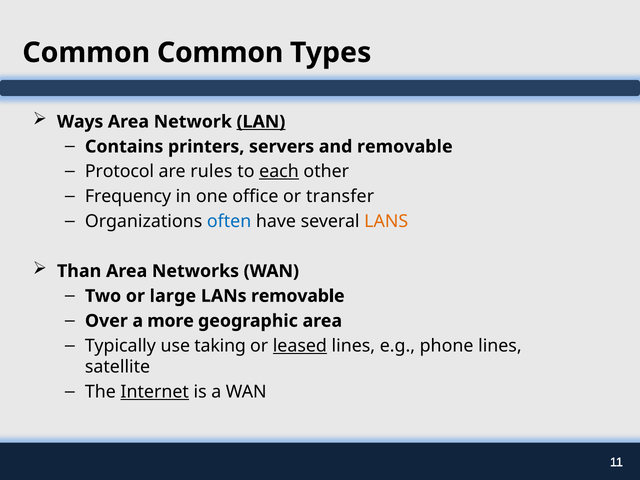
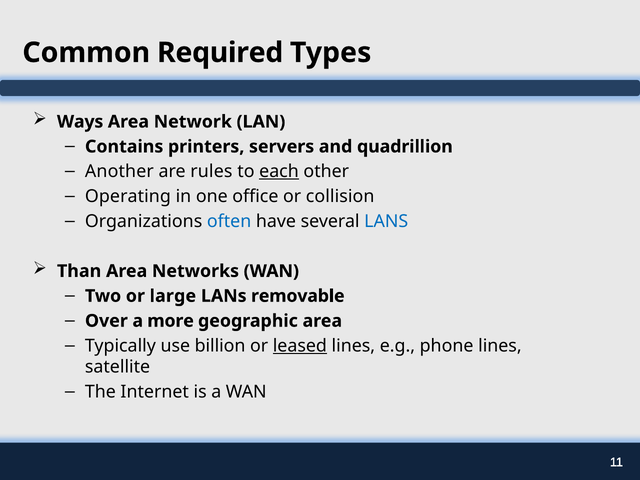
Common Common: Common -> Required
LAN underline: present -> none
and removable: removable -> quadrillion
Protocol: Protocol -> Another
Frequency: Frequency -> Operating
transfer: transfer -> collision
LANS at (386, 221) colour: orange -> blue
taking: taking -> billion
Internet underline: present -> none
